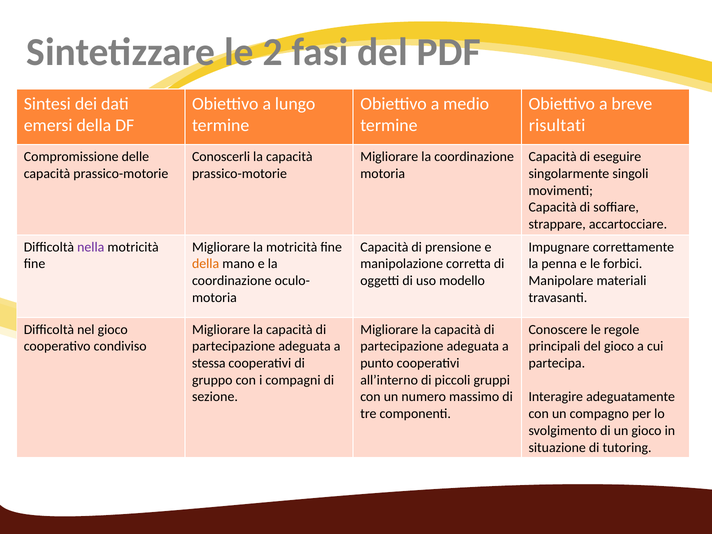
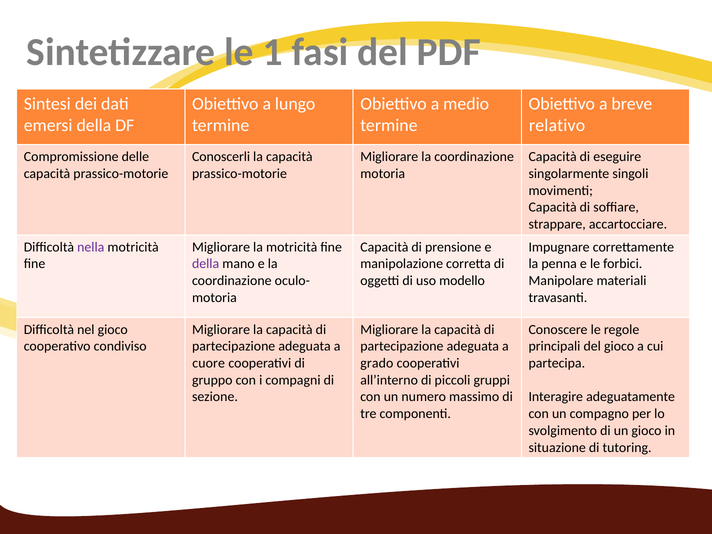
2: 2 -> 1
risultati: risultati -> relativo
della at (206, 264) colour: orange -> purple
stessa: stessa -> cuore
punto: punto -> grado
